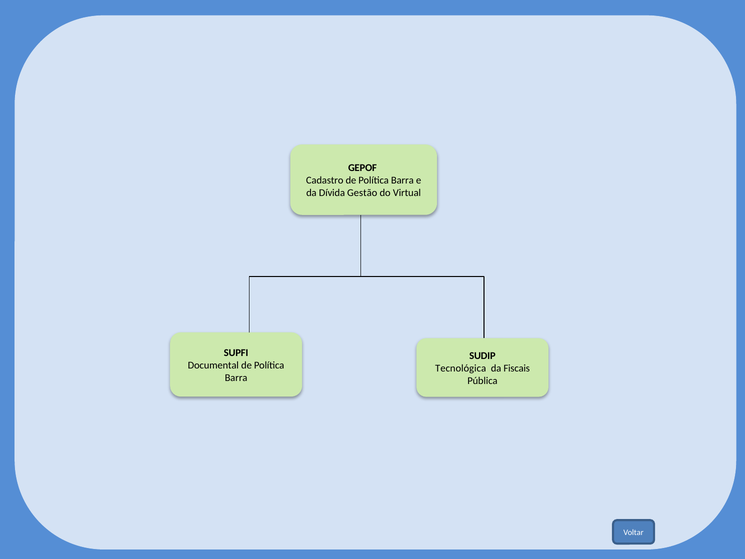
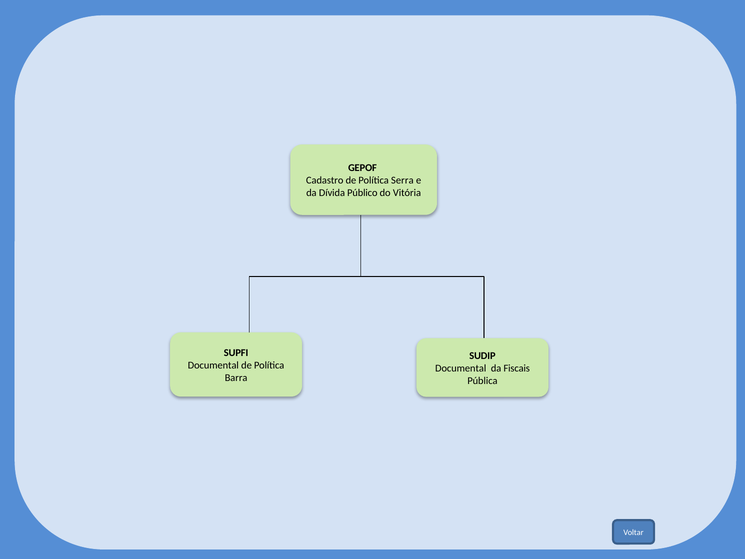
Barra at (402, 180): Barra -> Serra
Gestão: Gestão -> Público
Virtual: Virtual -> Vitória
Tecnológica at (461, 368): Tecnológica -> Documental
